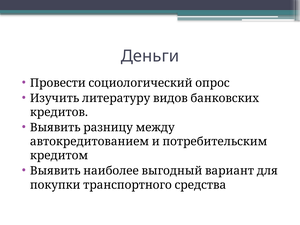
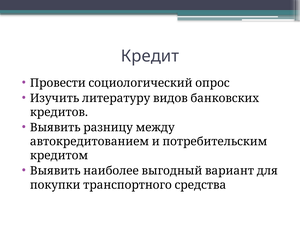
Деньги: Деньги -> Кредит
